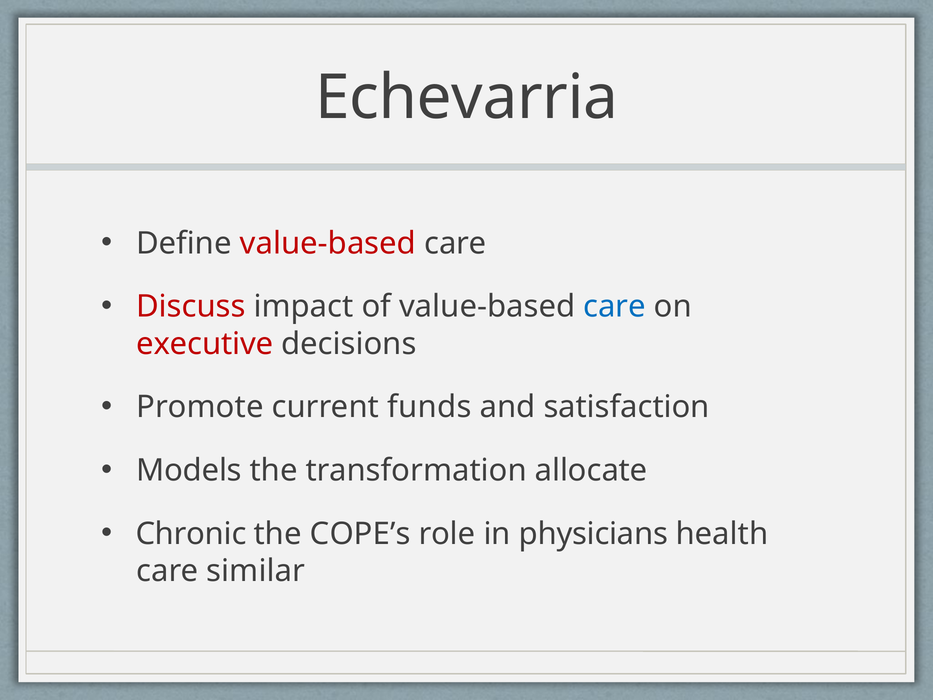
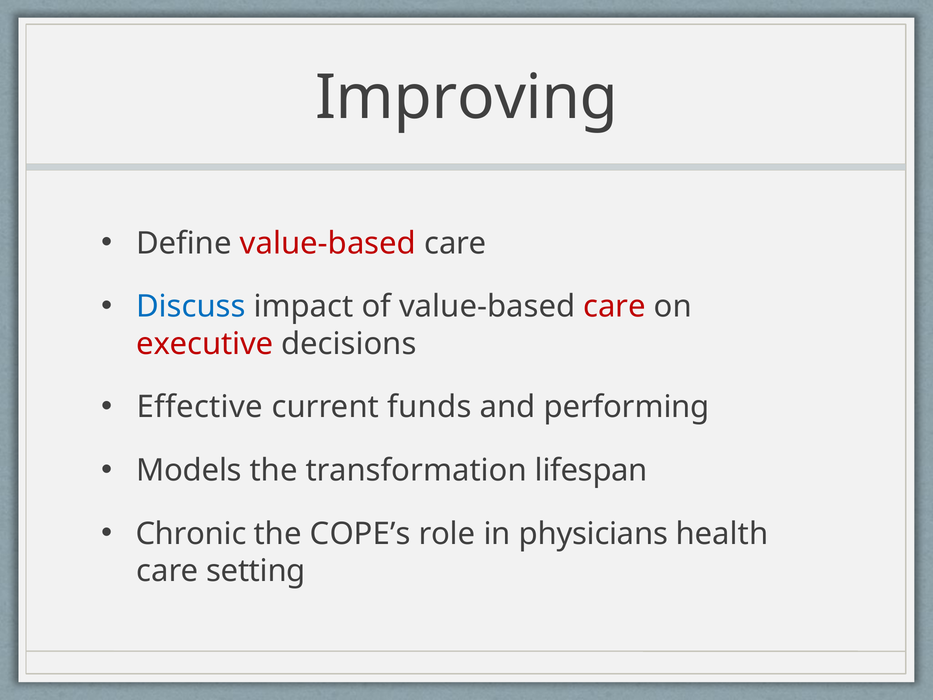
Echevarria: Echevarria -> Improving
Discuss colour: red -> blue
care at (615, 306) colour: blue -> red
Promote: Promote -> Effective
satisfaction: satisfaction -> performing
allocate: allocate -> lifespan
similar: similar -> setting
